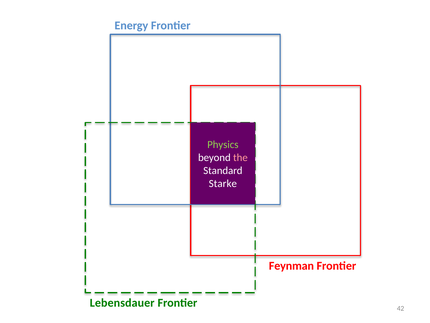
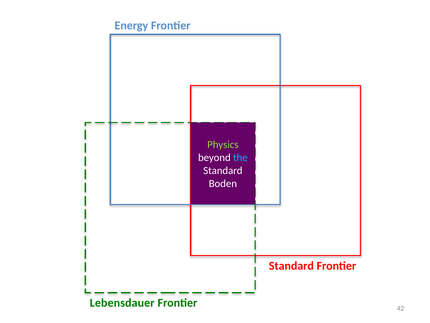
the colour: pink -> light blue
Starke: Starke -> Boden
Feynman at (291, 265): Feynman -> Standard
